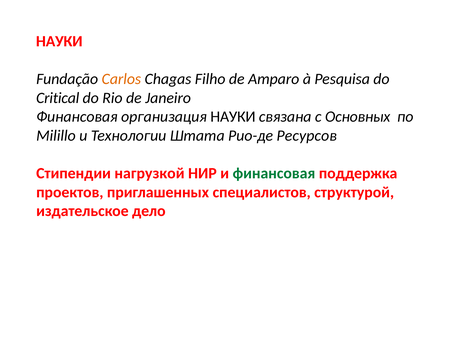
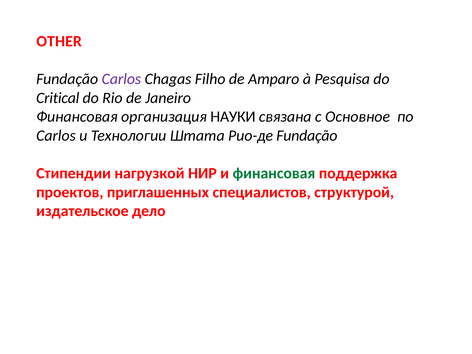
НАУКИ at (59, 41): НАУКИ -> OTHER
Carlos at (121, 79) colour: orange -> purple
Основных: Основных -> Основное
Milillo at (56, 136): Milillo -> Carlos
Рио-де Ресурсов: Ресурсов -> Fundação
